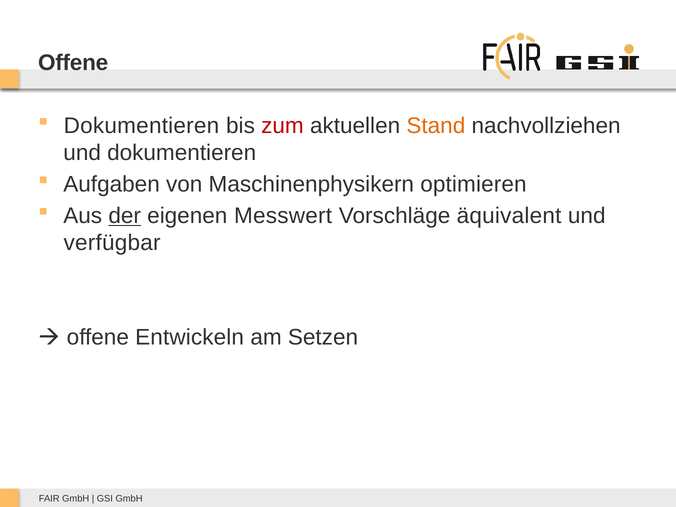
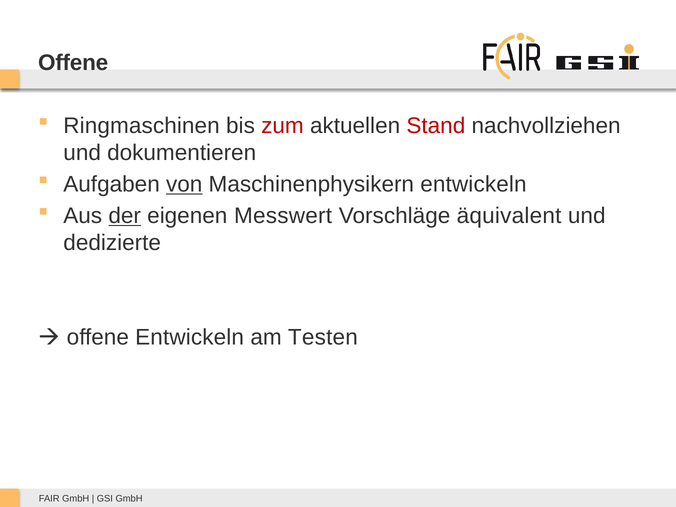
Dokumentieren at (141, 126): Dokumentieren -> Ringmaschinen
Stand colour: orange -> red
von underline: none -> present
Maschinenphysikern optimieren: optimieren -> entwickeln
verfügbar: verfügbar -> dedizierte
Setzen: Setzen -> Testen
